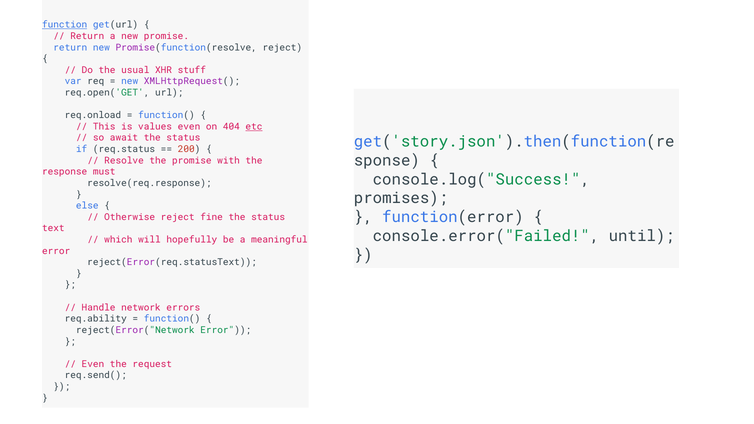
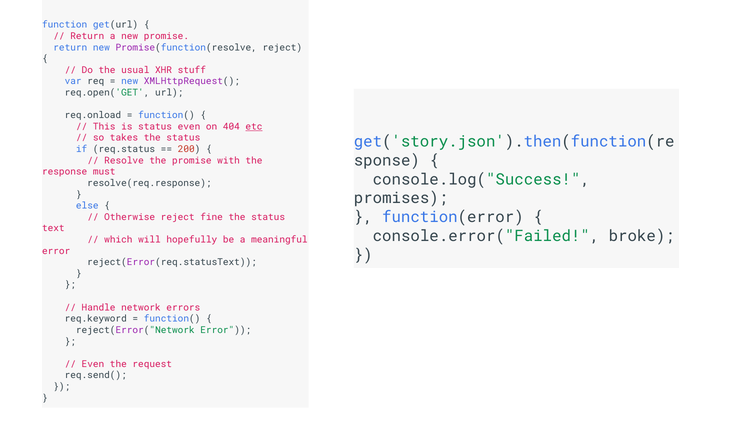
function underline: present -> none
is values: values -> status
await: await -> takes
until: until -> broke
req.ability: req.ability -> req.keyword
